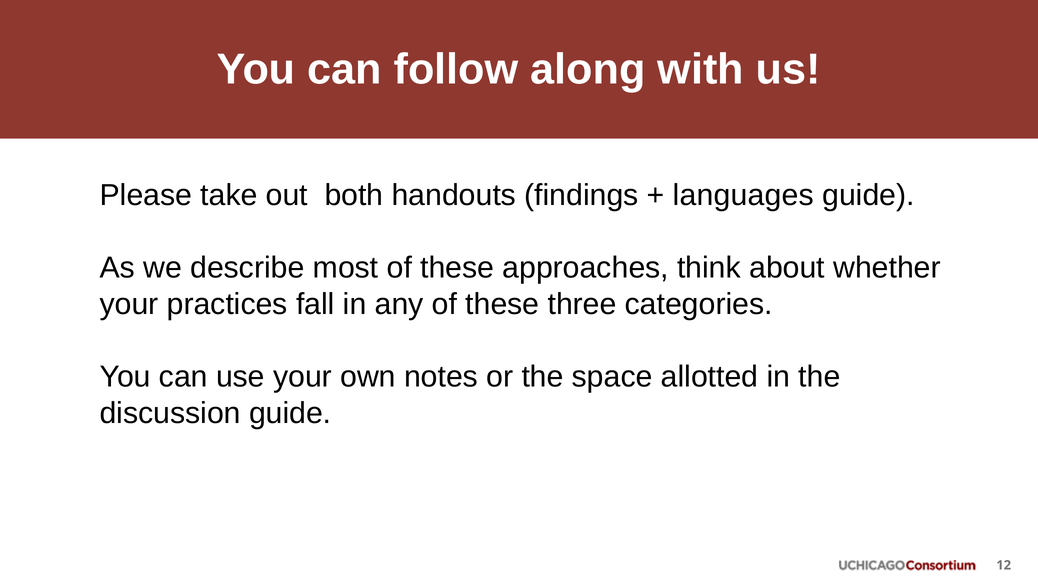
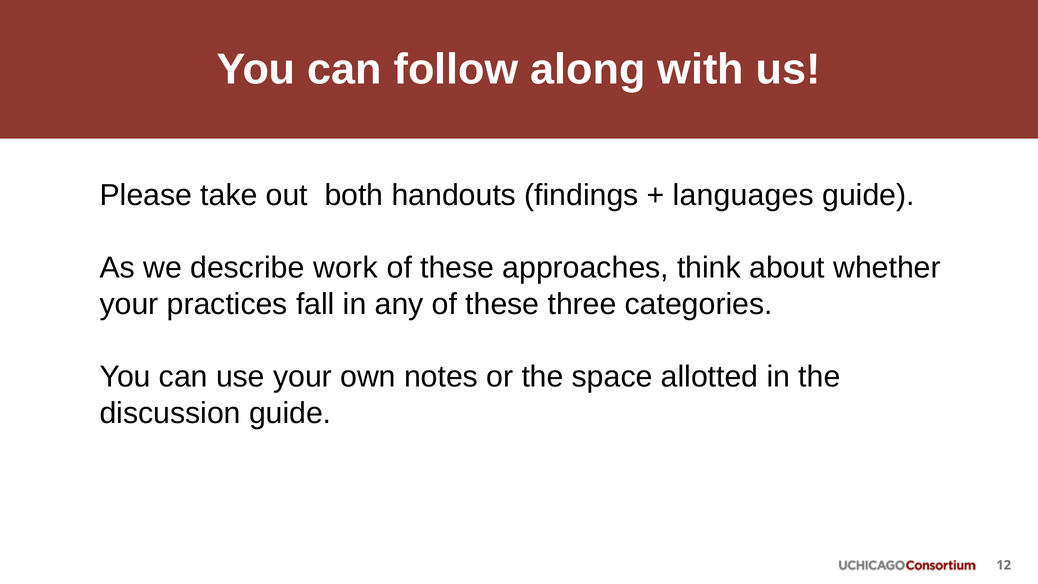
most: most -> work
